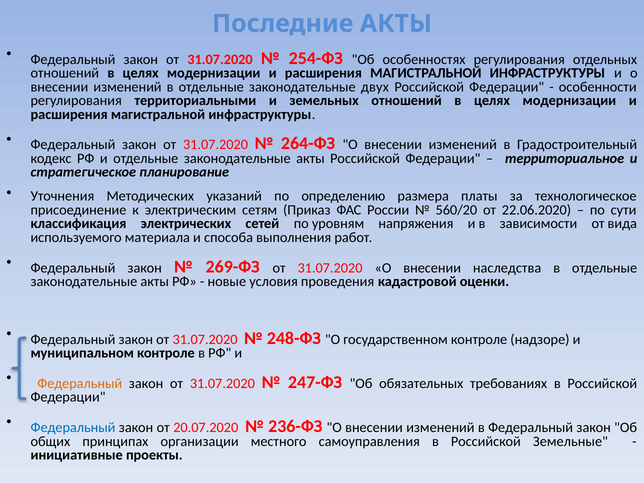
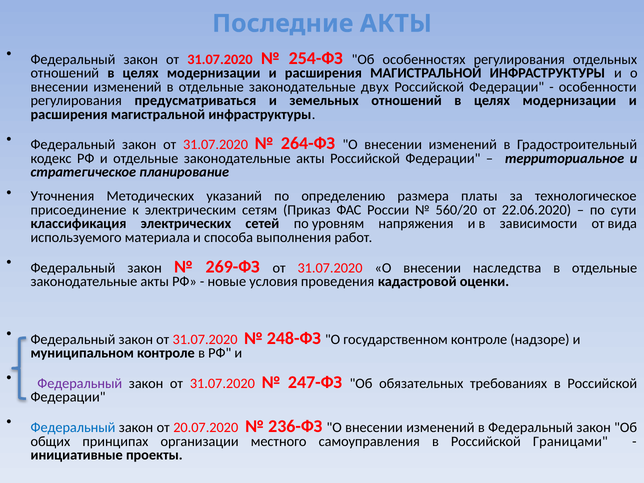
территориальными: территориальными -> предусматриваться
Федеральный at (80, 383) colour: orange -> purple
Земельные: Земельные -> Границами
